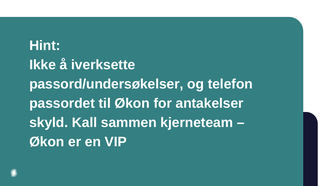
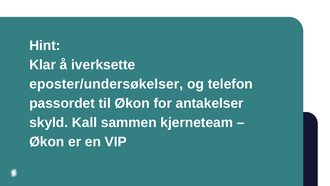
Ikke: Ikke -> Klar
passord/undersøkelser: passord/undersøkelser -> eposter/undersøkelser
